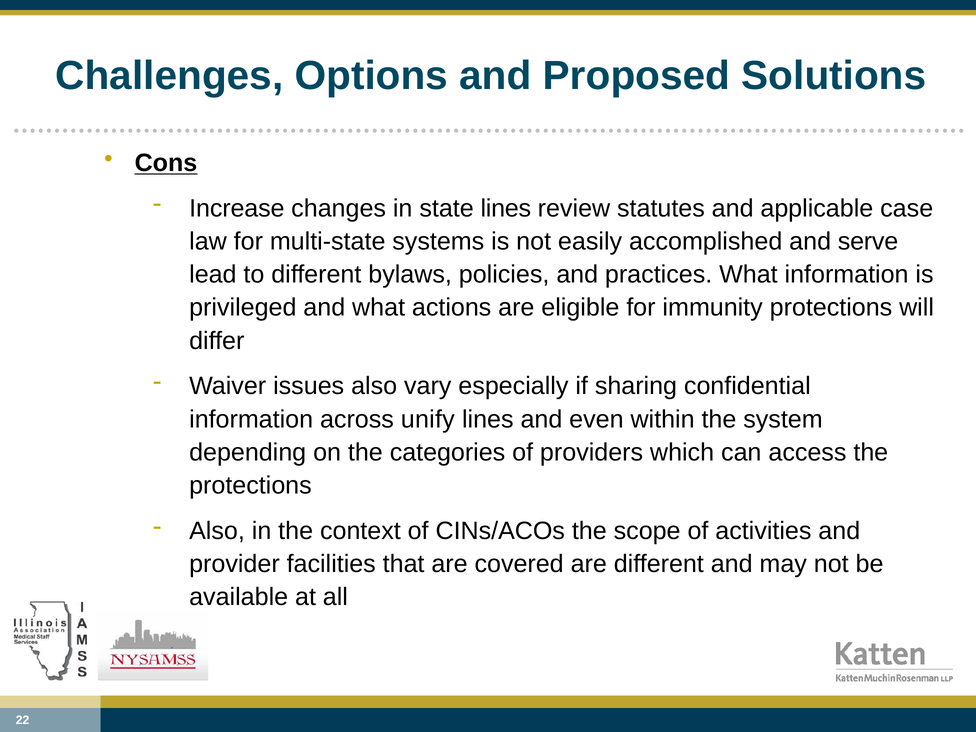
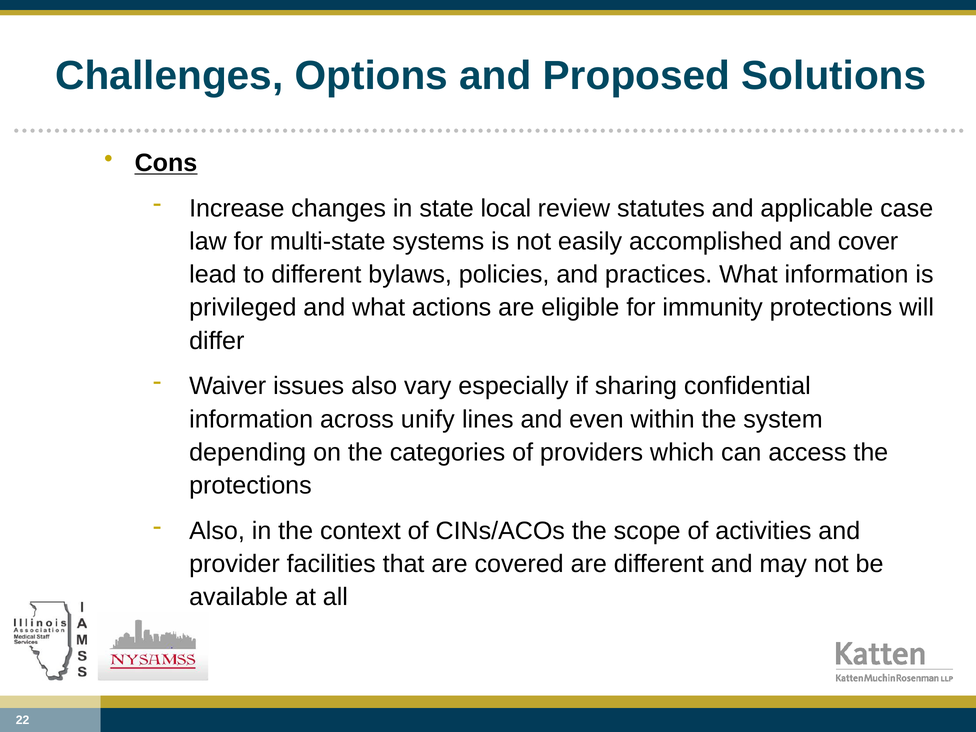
state lines: lines -> local
serve: serve -> cover
